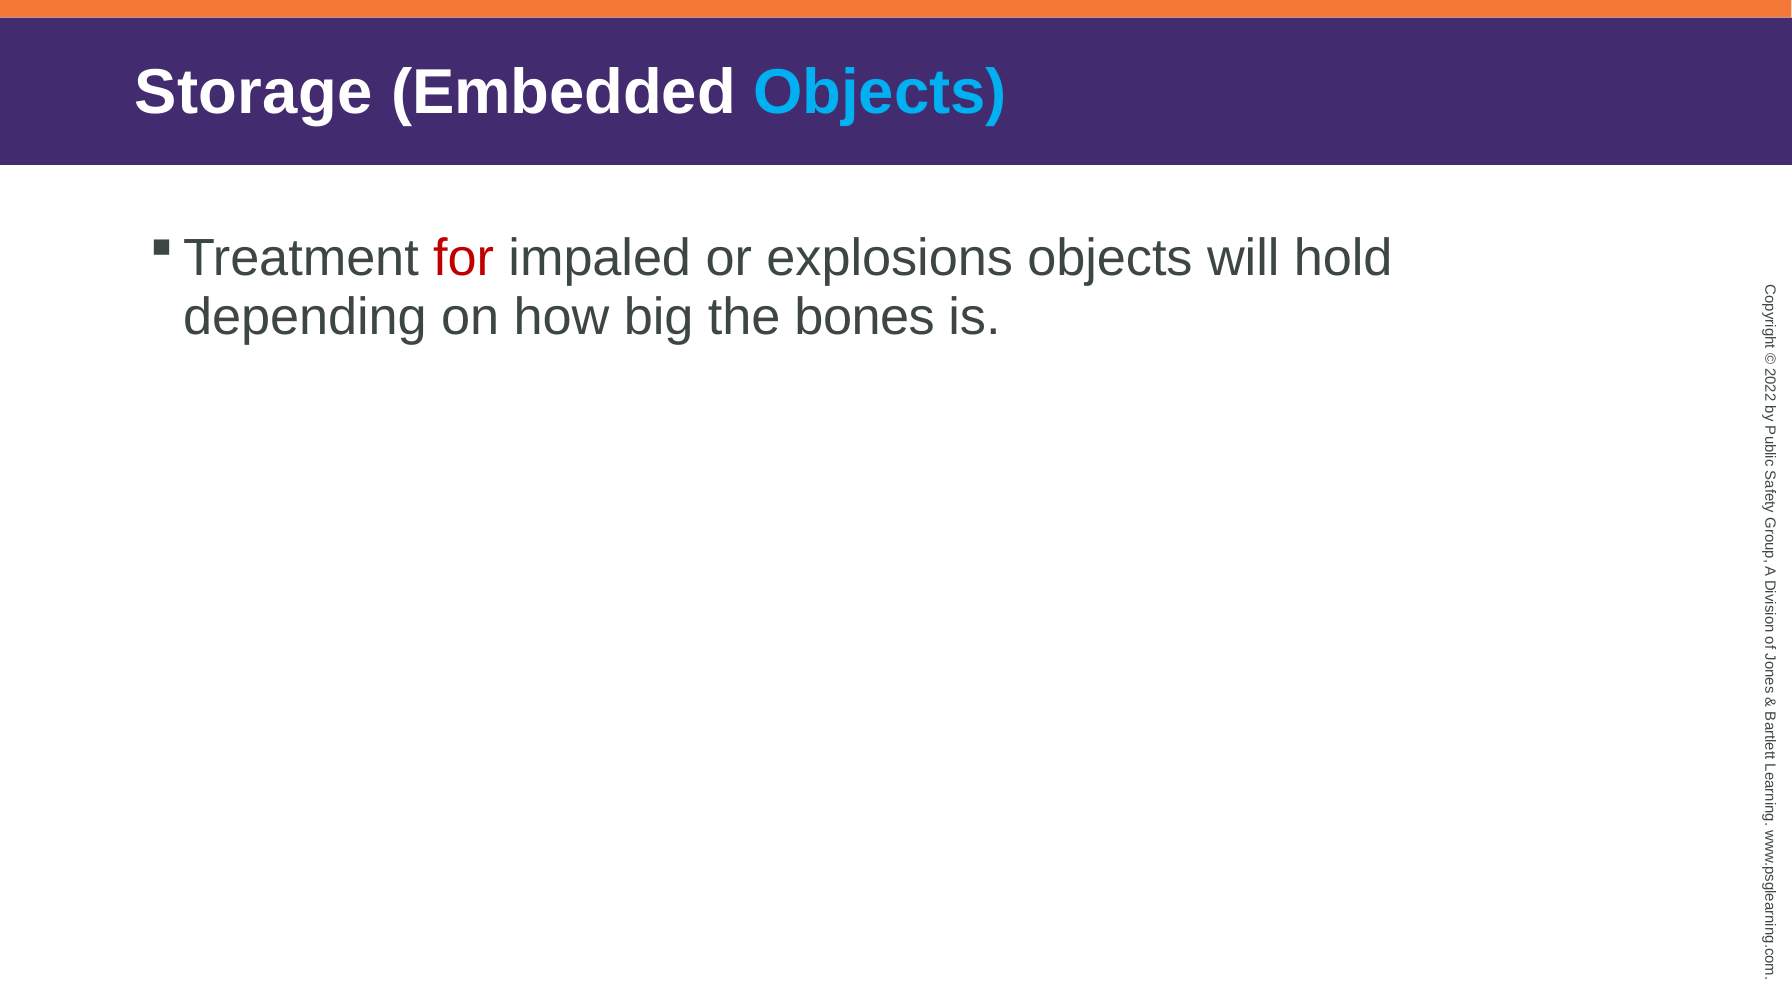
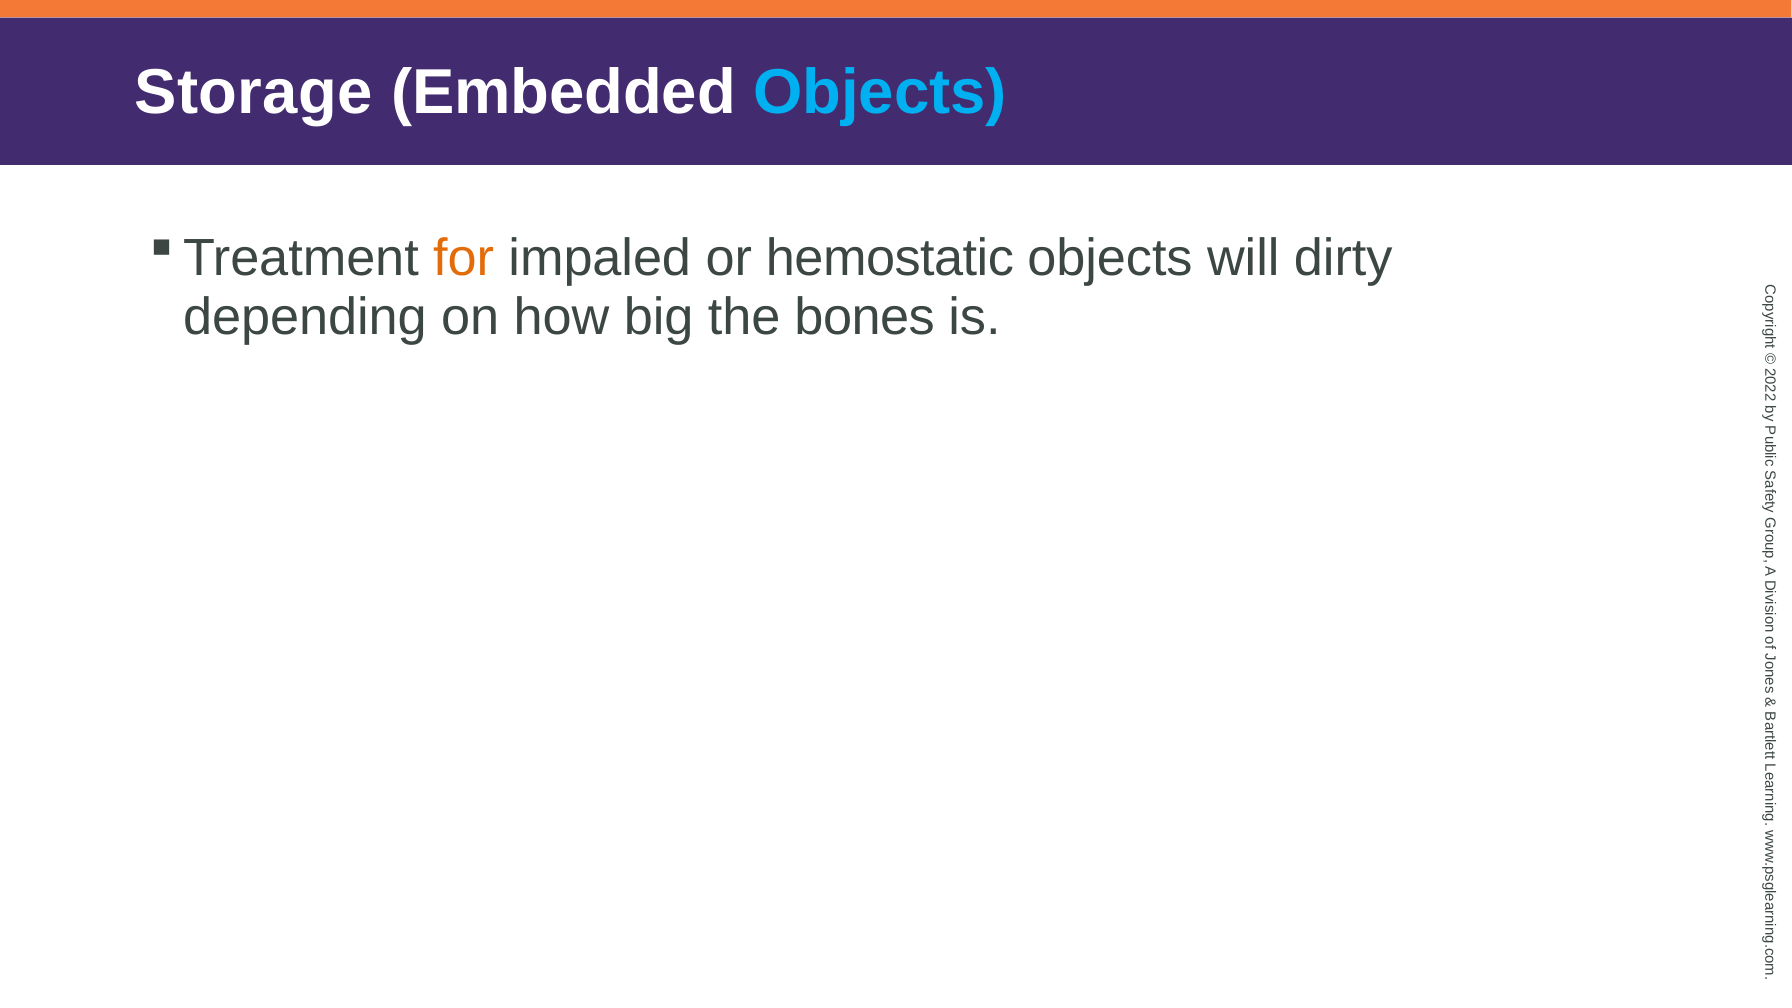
for colour: red -> orange
explosions: explosions -> hemostatic
hold: hold -> dirty
